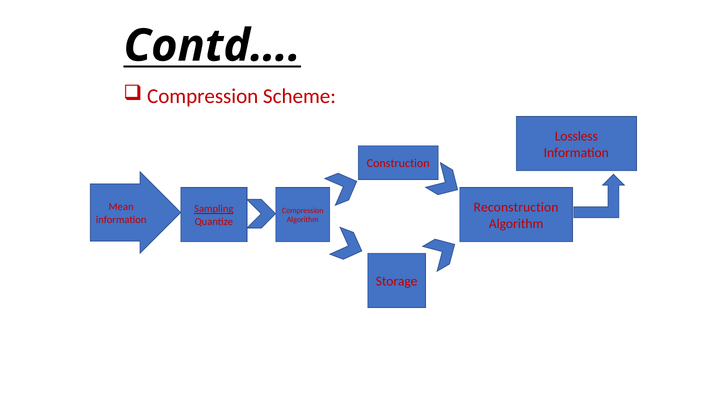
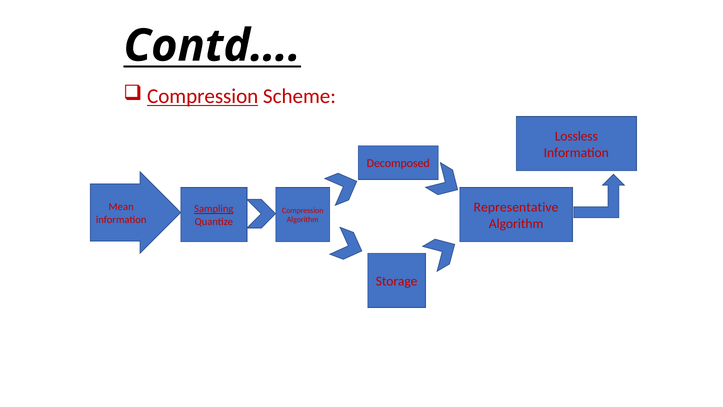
Compression at (203, 96) underline: none -> present
Construction: Construction -> Decomposed
Reconstruction: Reconstruction -> Representative
